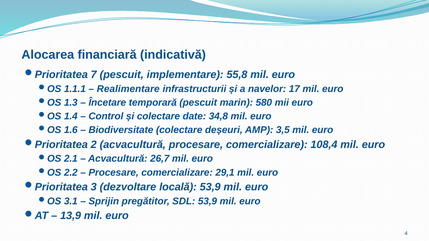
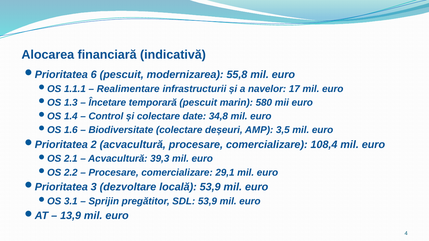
7: 7 -> 6
implementare: implementare -> modernizarea
26,7: 26,7 -> 39,3
